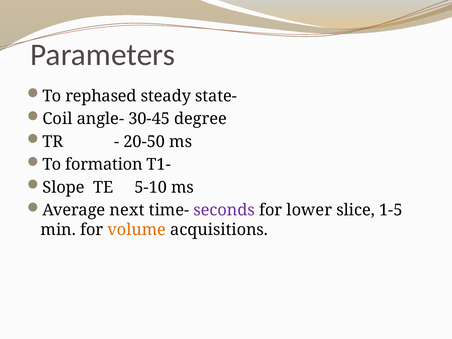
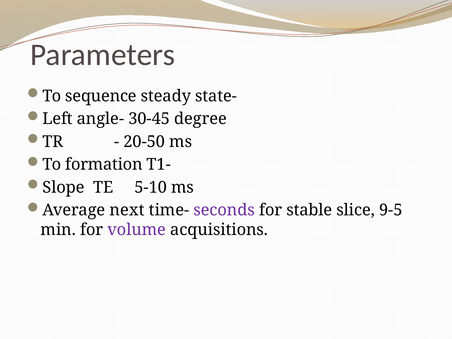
rephased: rephased -> sequence
Coil: Coil -> Left
lower: lower -> stable
1-5: 1-5 -> 9-5
volume colour: orange -> purple
